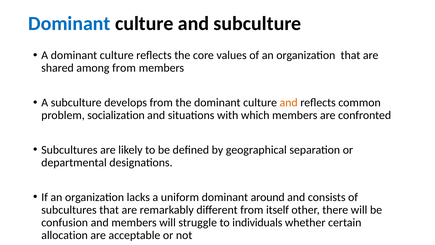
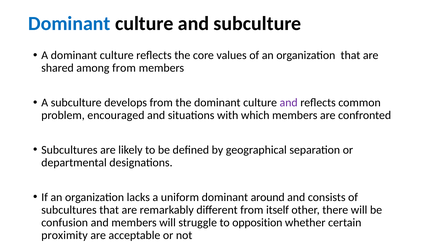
and at (289, 102) colour: orange -> purple
socialization: socialization -> encouraged
individuals: individuals -> opposition
allocation: allocation -> proximity
